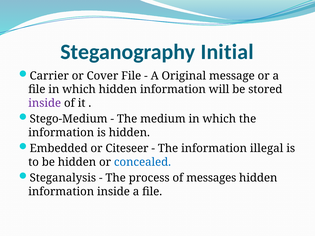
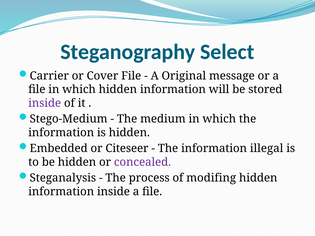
Initial: Initial -> Select
concealed colour: blue -> purple
messages: messages -> modifing
